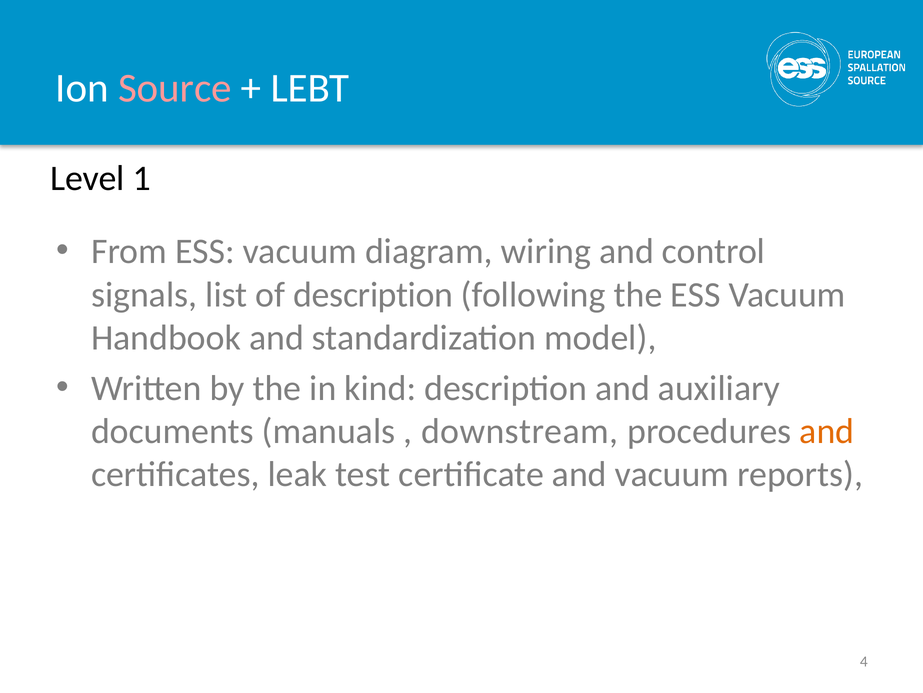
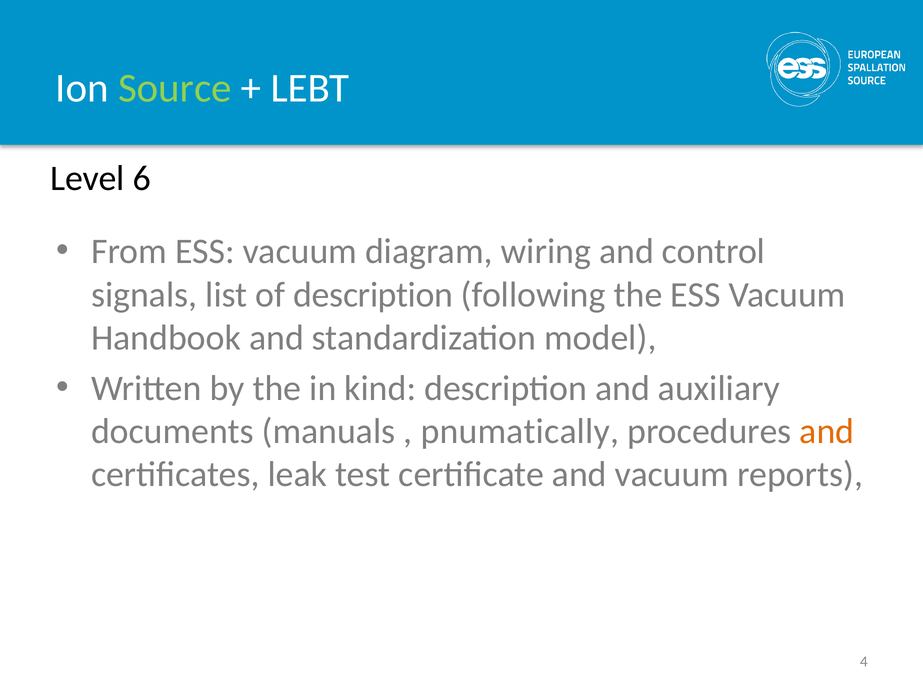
Source colour: pink -> light green
1: 1 -> 6
downstream: downstream -> pnumatically
